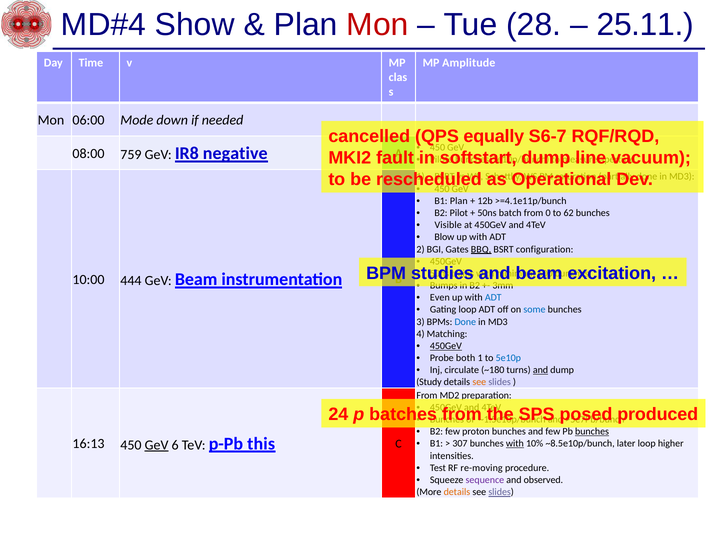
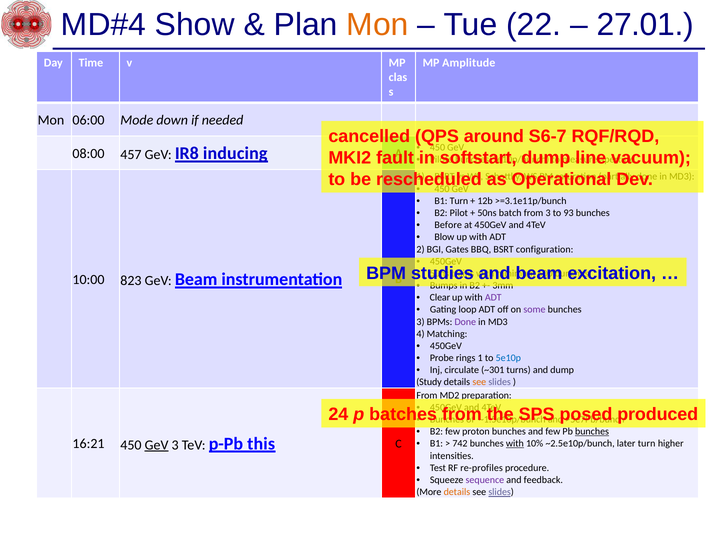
Mon at (378, 25) colour: red -> orange
28: 28 -> 22
25.11: 25.11 -> 27.01
equally: equally -> around
759: 759 -> 457
negative: negative -> inducing
B1 Plan: Plan -> Turn
>=4.1e11p/bunch: >=4.1e11p/bunch -> >=3.1e11p/bunch
from 0: 0 -> 3
62: 62 -> 93
Visible: Visible -> Before
BBQ underline: present -> none
444: 444 -> 823
Even: Even -> Clear
ADT at (493, 298) colour: blue -> purple
some colour: blue -> purple
Done at (465, 322) colour: blue -> purple
450GeV at (446, 346) underline: present -> none
both: both -> rings
~180: ~180 -> ~301
and at (541, 370) underline: present -> none
16:13: 16:13 -> 16:21
6 at (175, 445): 6 -> 3
307: 307 -> 742
~8.5e10p/bunch: ~8.5e10p/bunch -> ~2.5e10p/bunch
later loop: loop -> turn
re-moving: re-moving -> re-profiles
observed: observed -> feedback
